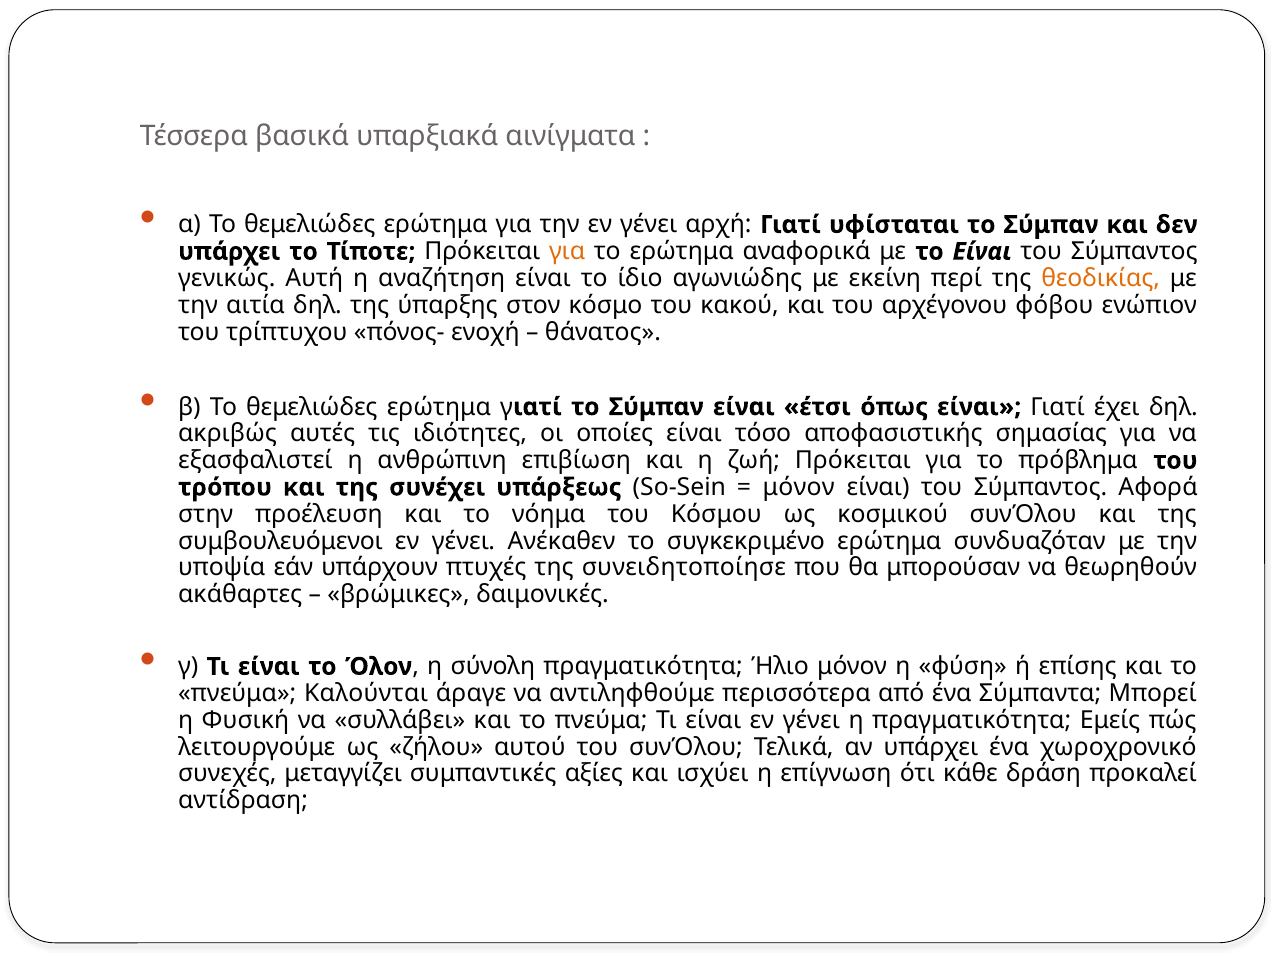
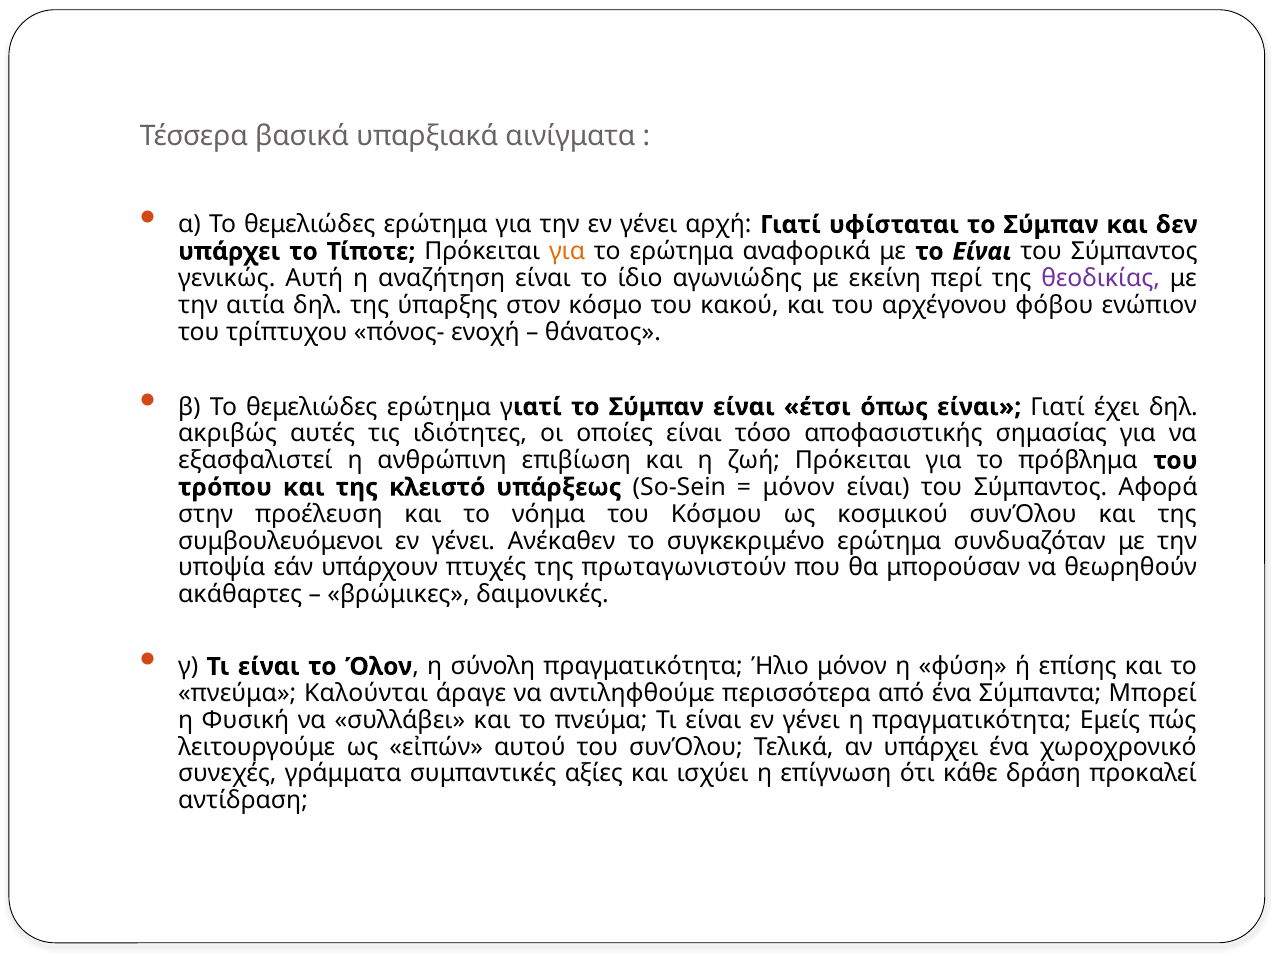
θεοδικίας colour: orange -> purple
συνέχει: συνέχει -> κλειστό
συνειδητοποίησε: συνειδητοποίησε -> πρωταγωνιστούν
ζήλου: ζήλου -> εἰπών
μεταγγίζει: μεταγγίζει -> γράμματα
